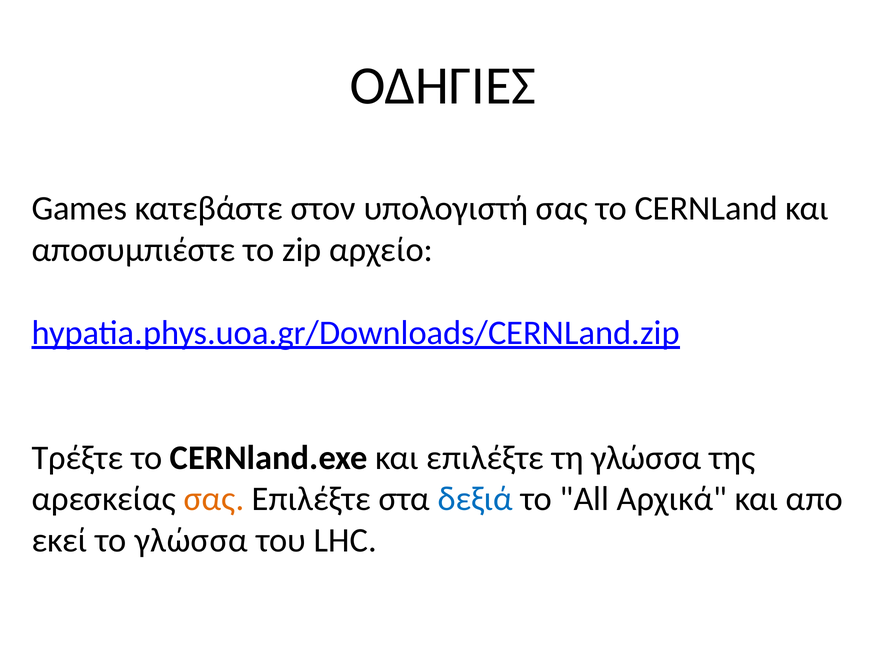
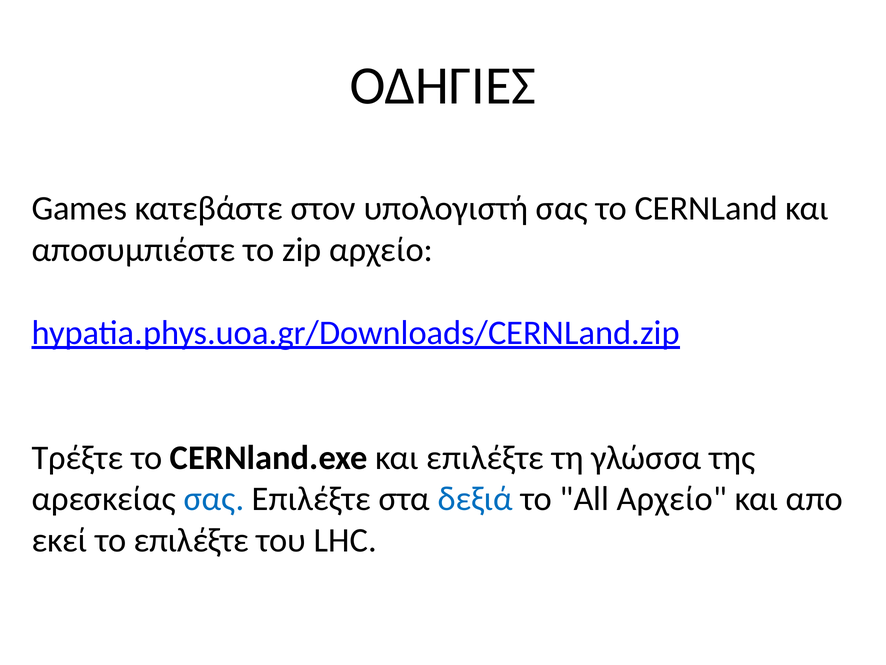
σας at (214, 499) colour: orange -> blue
All Αρχικά: Αρχικά -> Αρχείο
το γλώσσα: γλώσσα -> επιλέξτε
